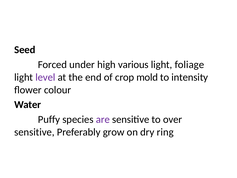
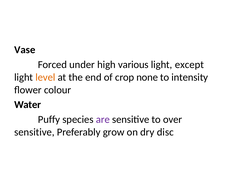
Seed: Seed -> Vase
foliage: foliage -> except
level colour: purple -> orange
mold: mold -> none
ring: ring -> disc
